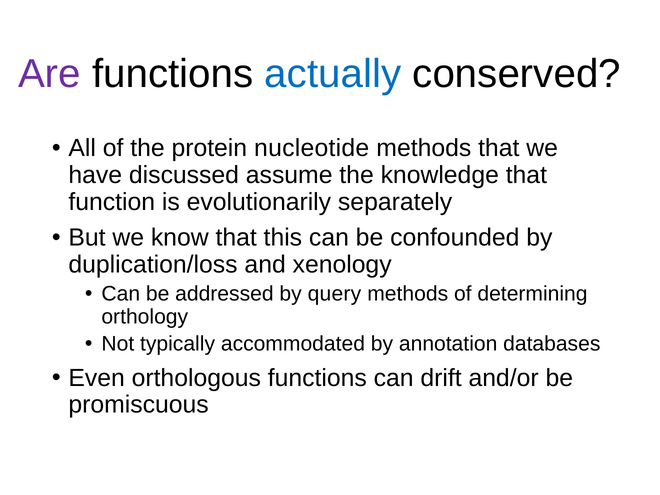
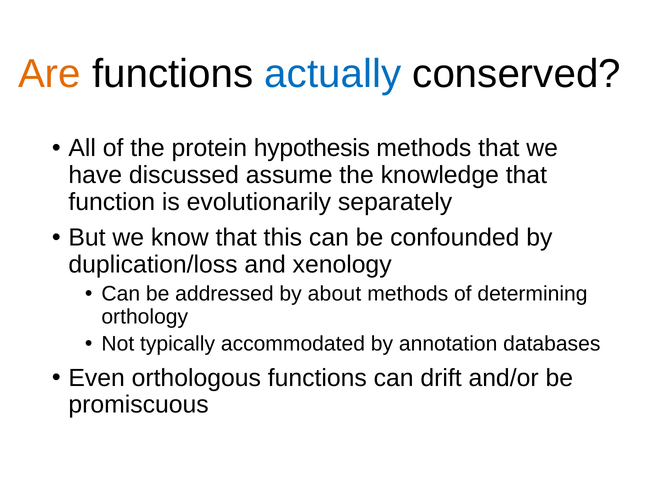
Are colour: purple -> orange
nucleotide: nucleotide -> hypothesis
query: query -> about
